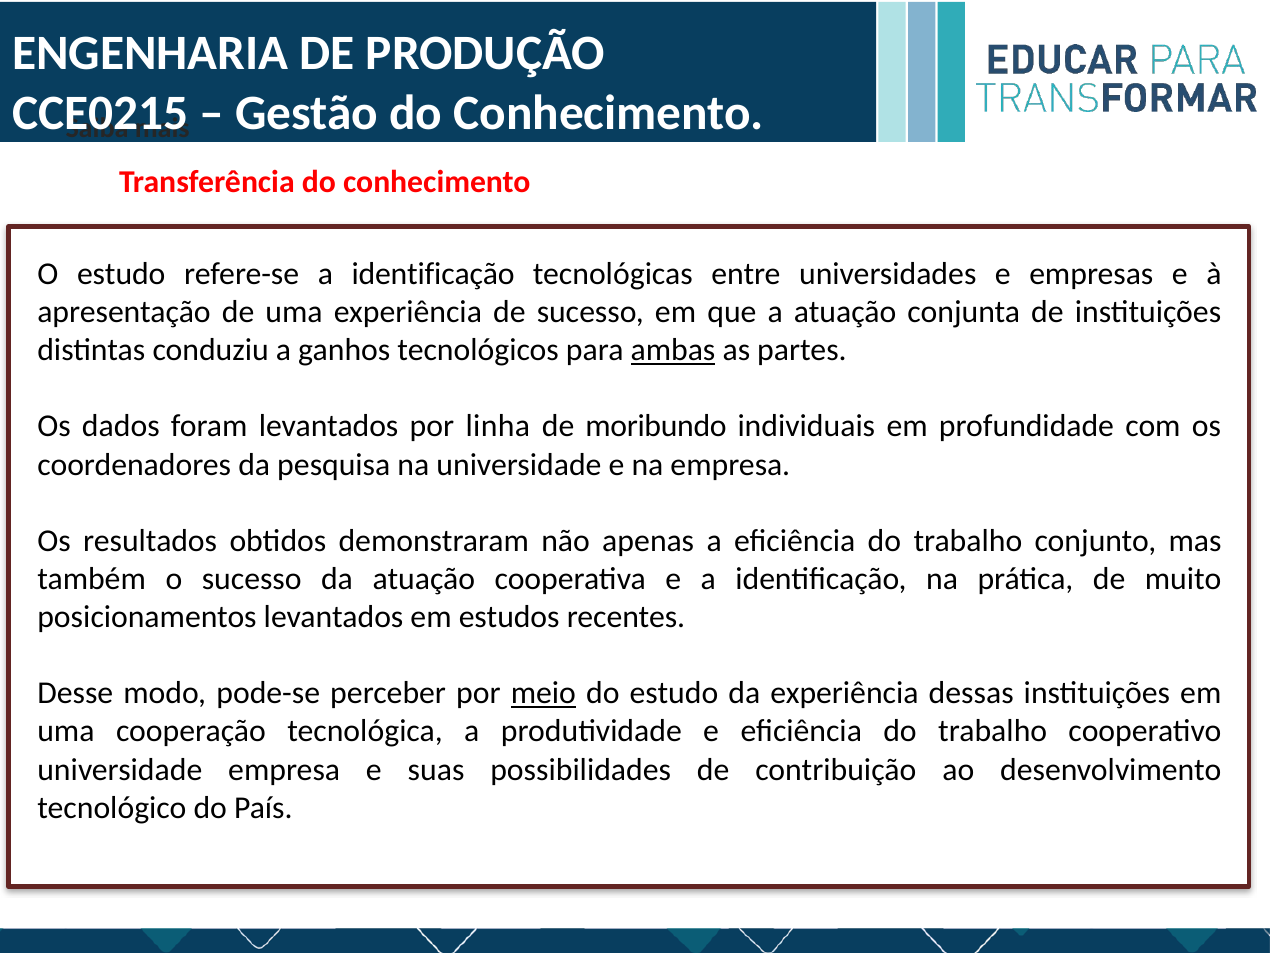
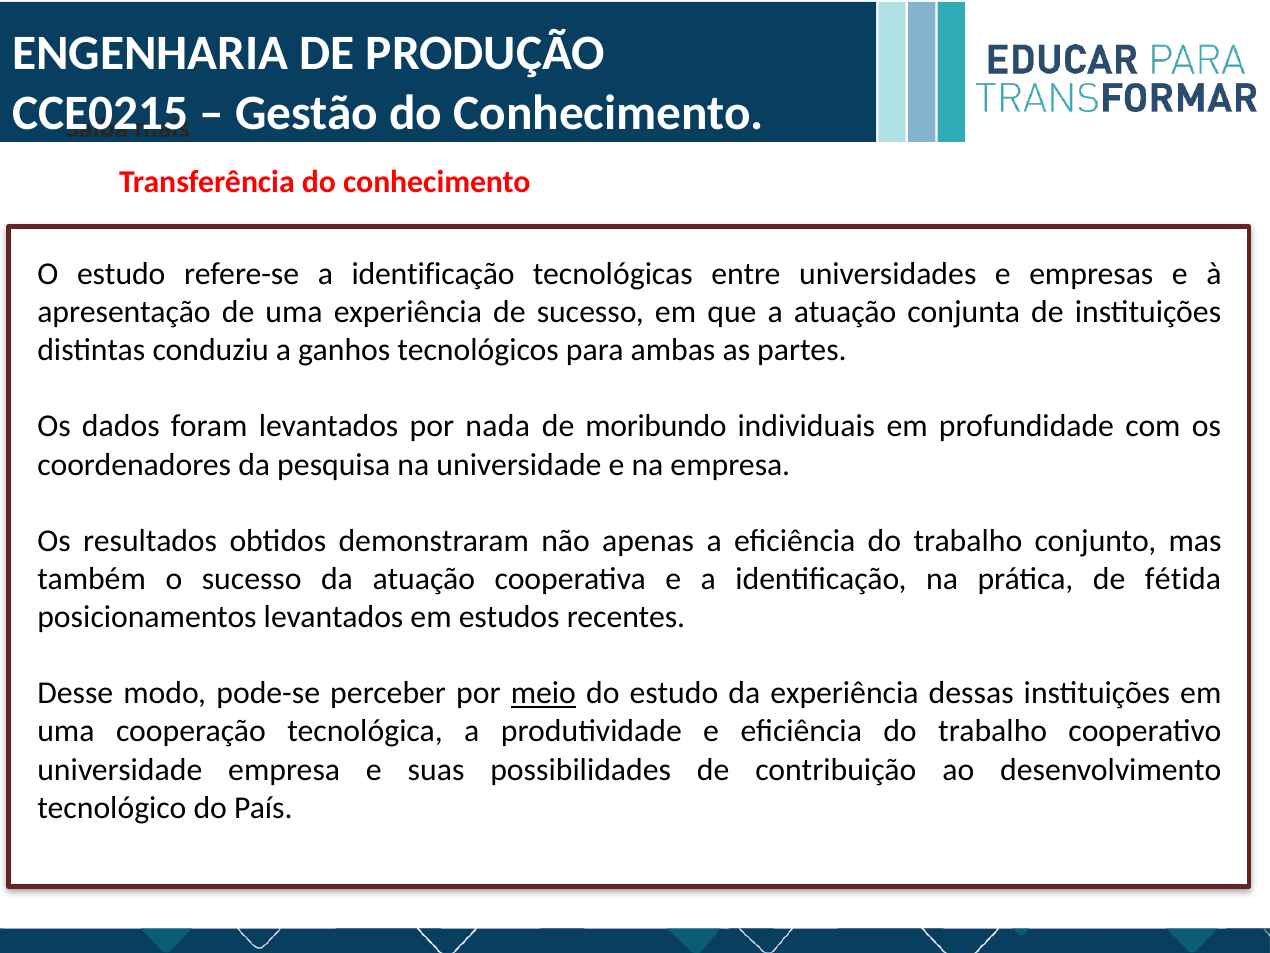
ambas underline: present -> none
linha: linha -> nada
muito: muito -> fétida
